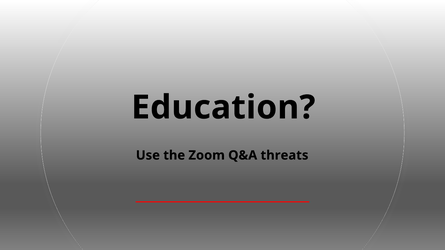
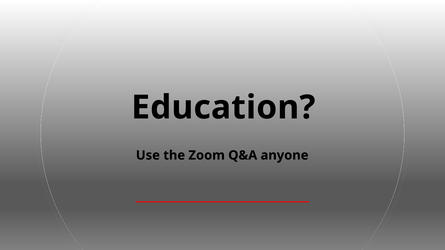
threats: threats -> anyone
